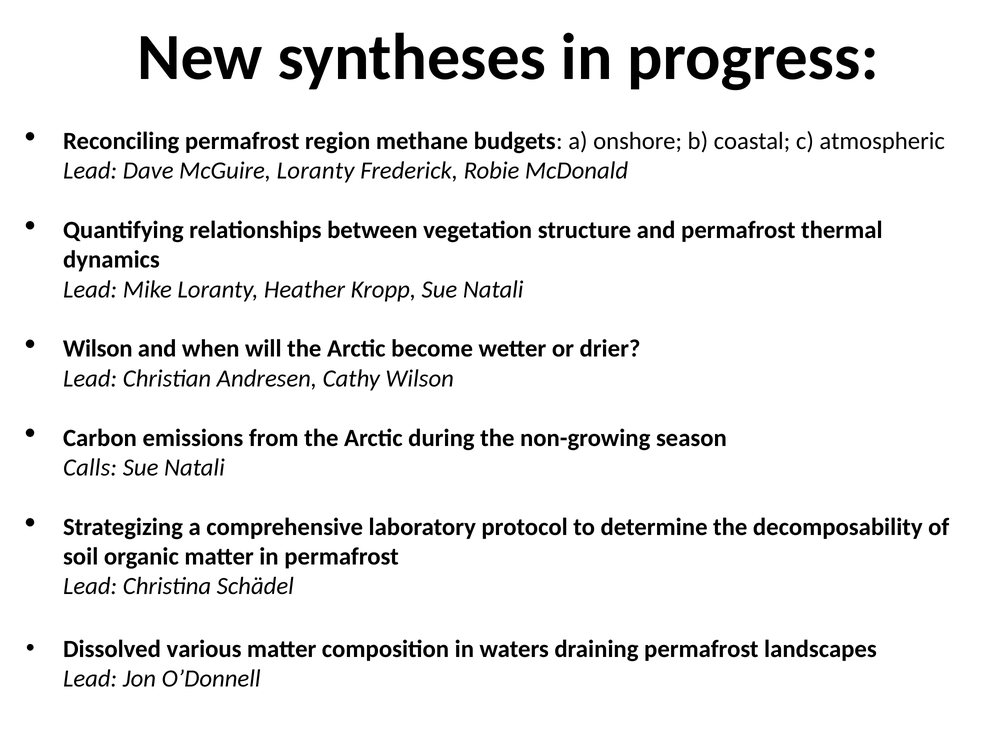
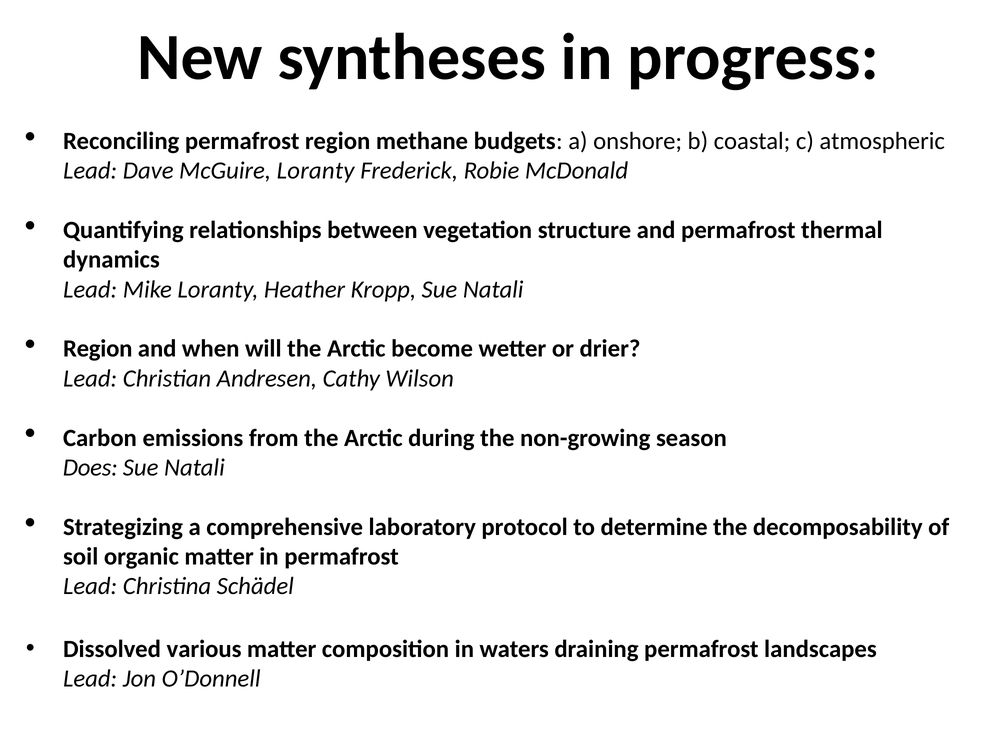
Wilson at (98, 349): Wilson -> Region
Calls: Calls -> Does
